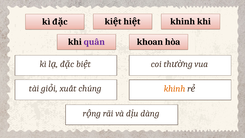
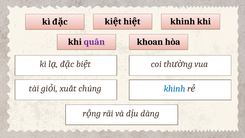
khinh at (175, 89) colour: orange -> blue
